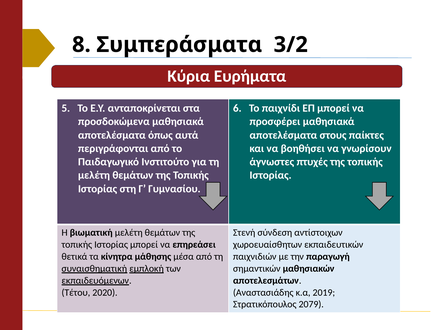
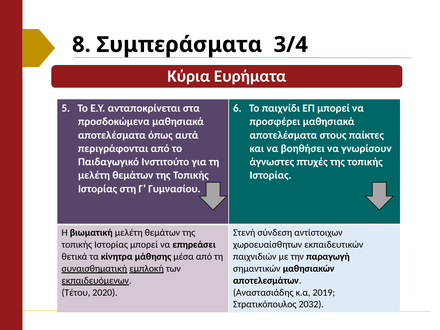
3/2: 3/2 -> 3/4
2079: 2079 -> 2032
